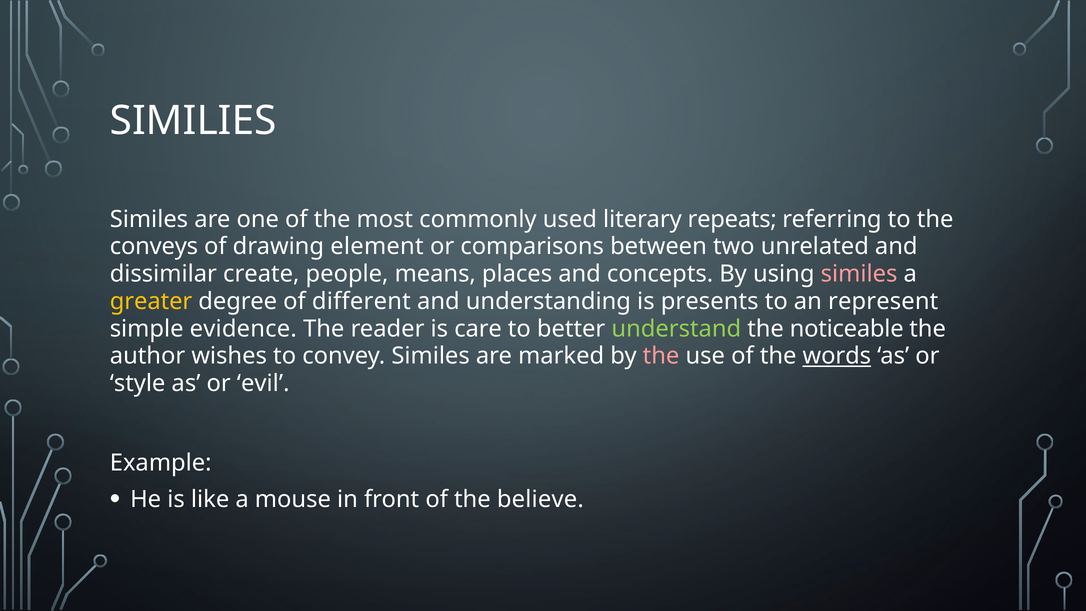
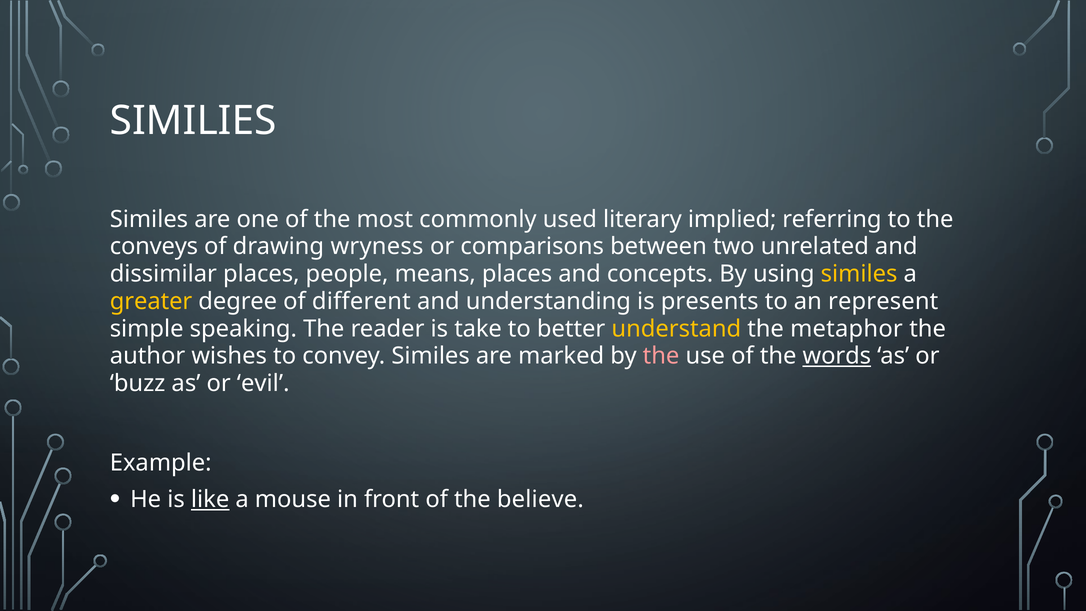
repeats: repeats -> implied
element: element -> wryness
dissimilar create: create -> places
similes at (859, 274) colour: pink -> yellow
evidence: evidence -> speaking
care: care -> take
understand colour: light green -> yellow
noticeable: noticeable -> metaphor
style: style -> buzz
like underline: none -> present
